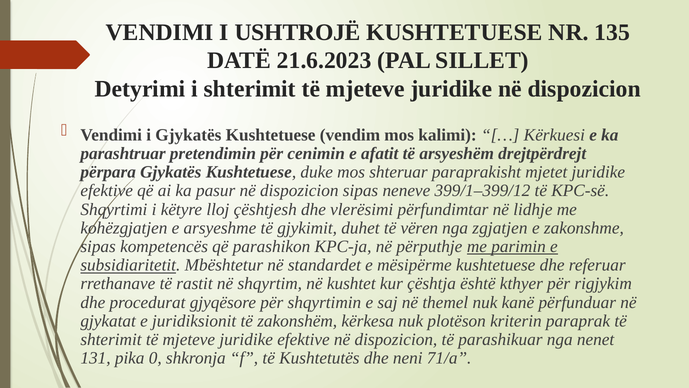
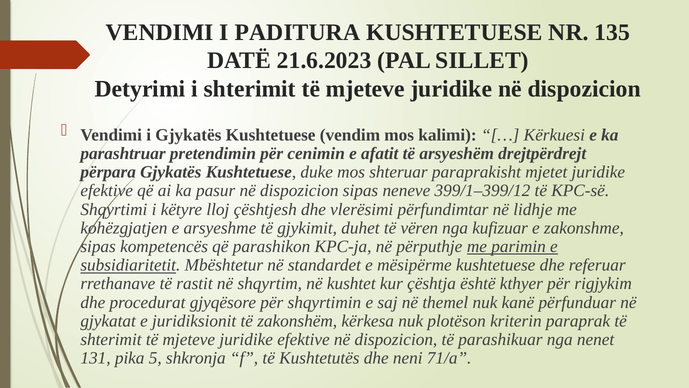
USHTROJË: USHTROJË -> PADITURA
zgjatjen: zgjatjen -> kufizuar
0: 0 -> 5
